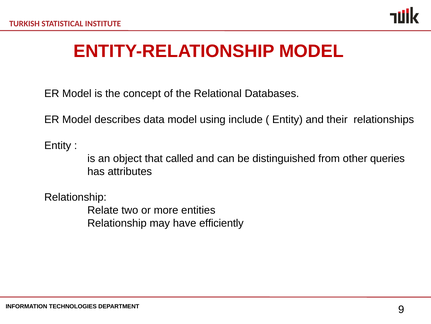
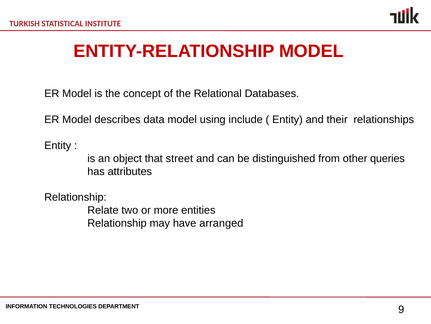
called: called -> street
efficiently: efficiently -> arranged
